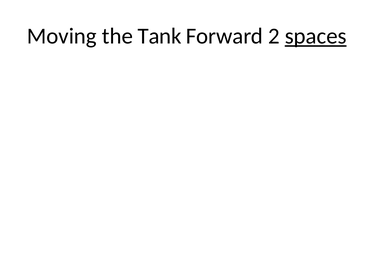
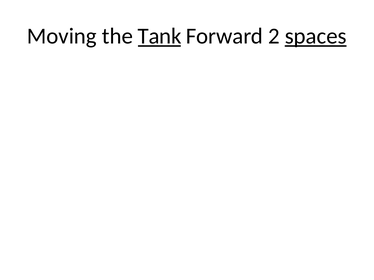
Tank underline: none -> present
